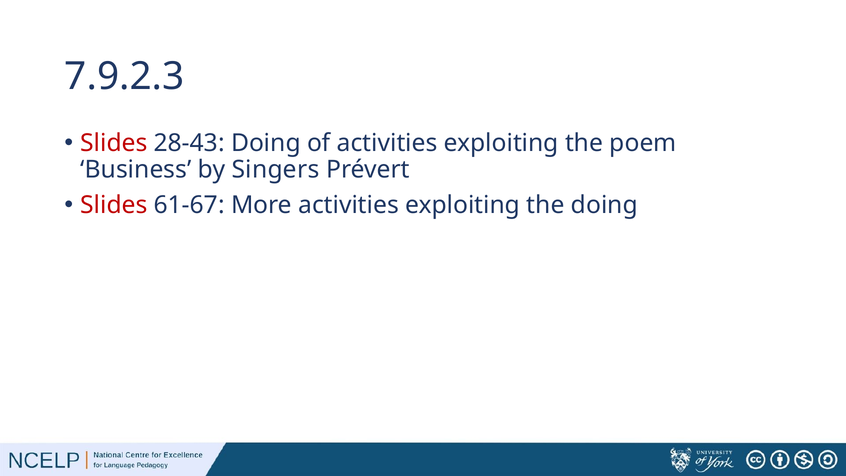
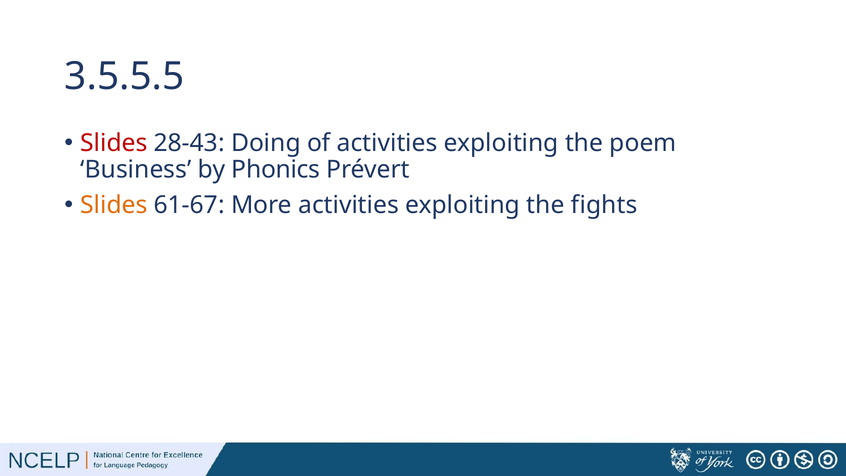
7.9.2.3: 7.9.2.3 -> 3.5.5.5
Singers: Singers -> Phonics
Slides at (114, 205) colour: red -> orange
the doing: doing -> fights
